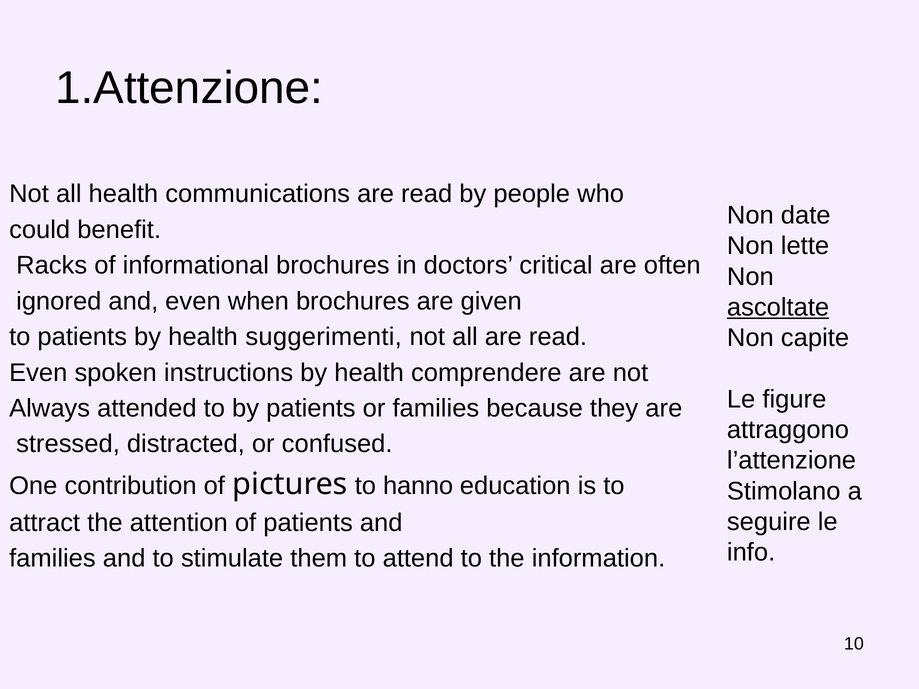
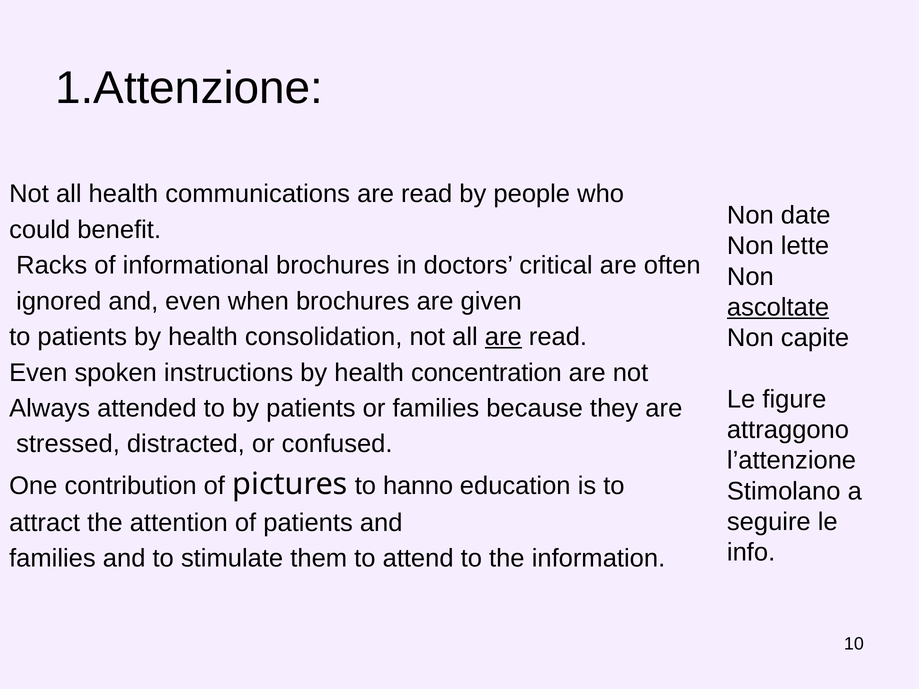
suggerimenti: suggerimenti -> consolidation
are at (503, 337) underline: none -> present
comprendere: comprendere -> concentration
